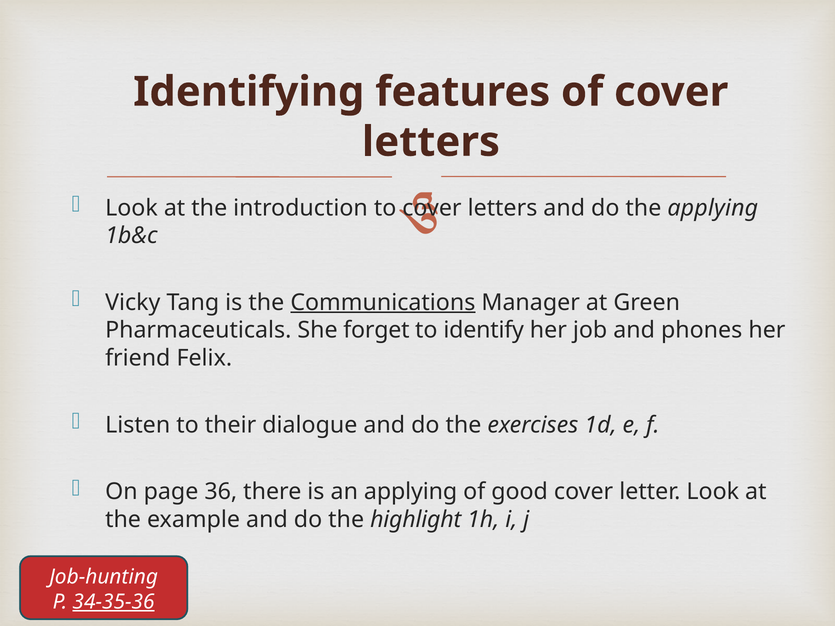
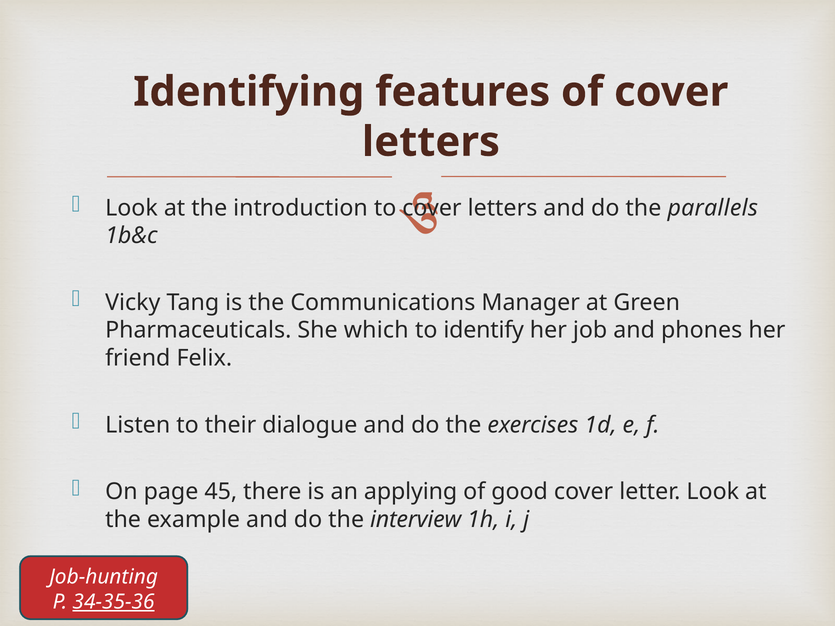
the applying: applying -> parallels
Communications underline: present -> none
forget: forget -> which
36: 36 -> 45
highlight: highlight -> interview
